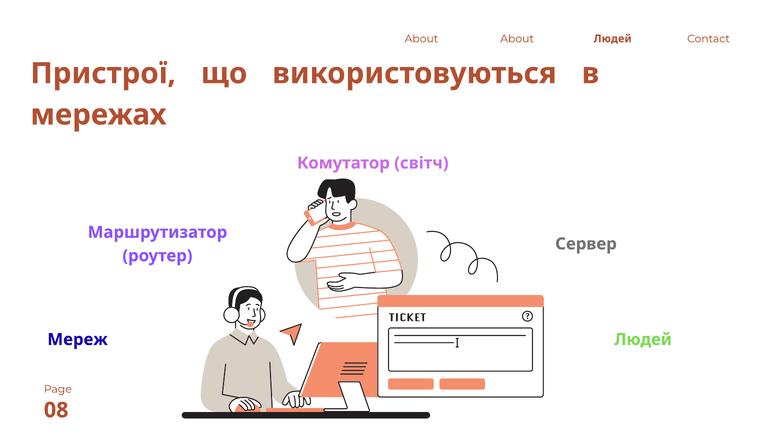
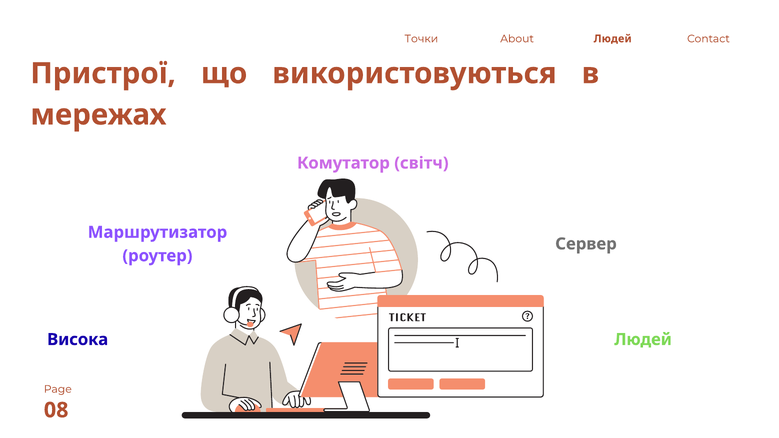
About at (421, 39): About -> Точки
Мереж: Мереж -> Висока
